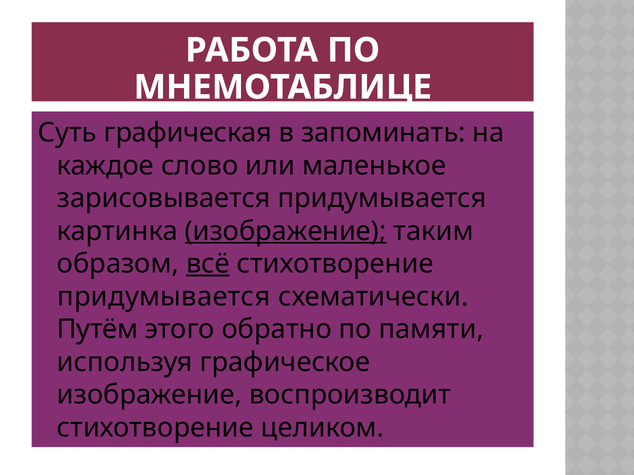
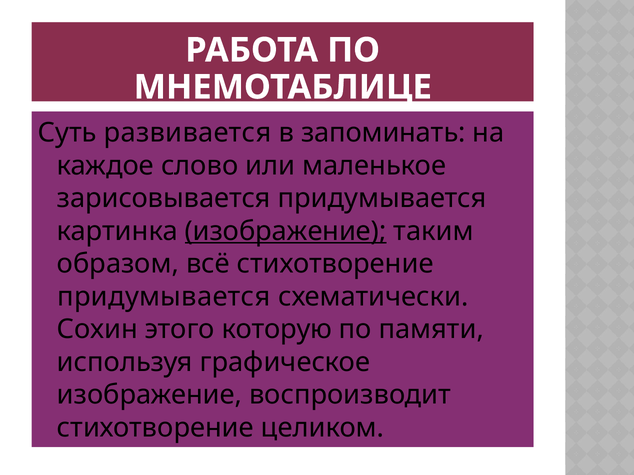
графическая: графическая -> развивается
всё underline: present -> none
Путём: Путём -> Сохин
обратно: обратно -> которую
